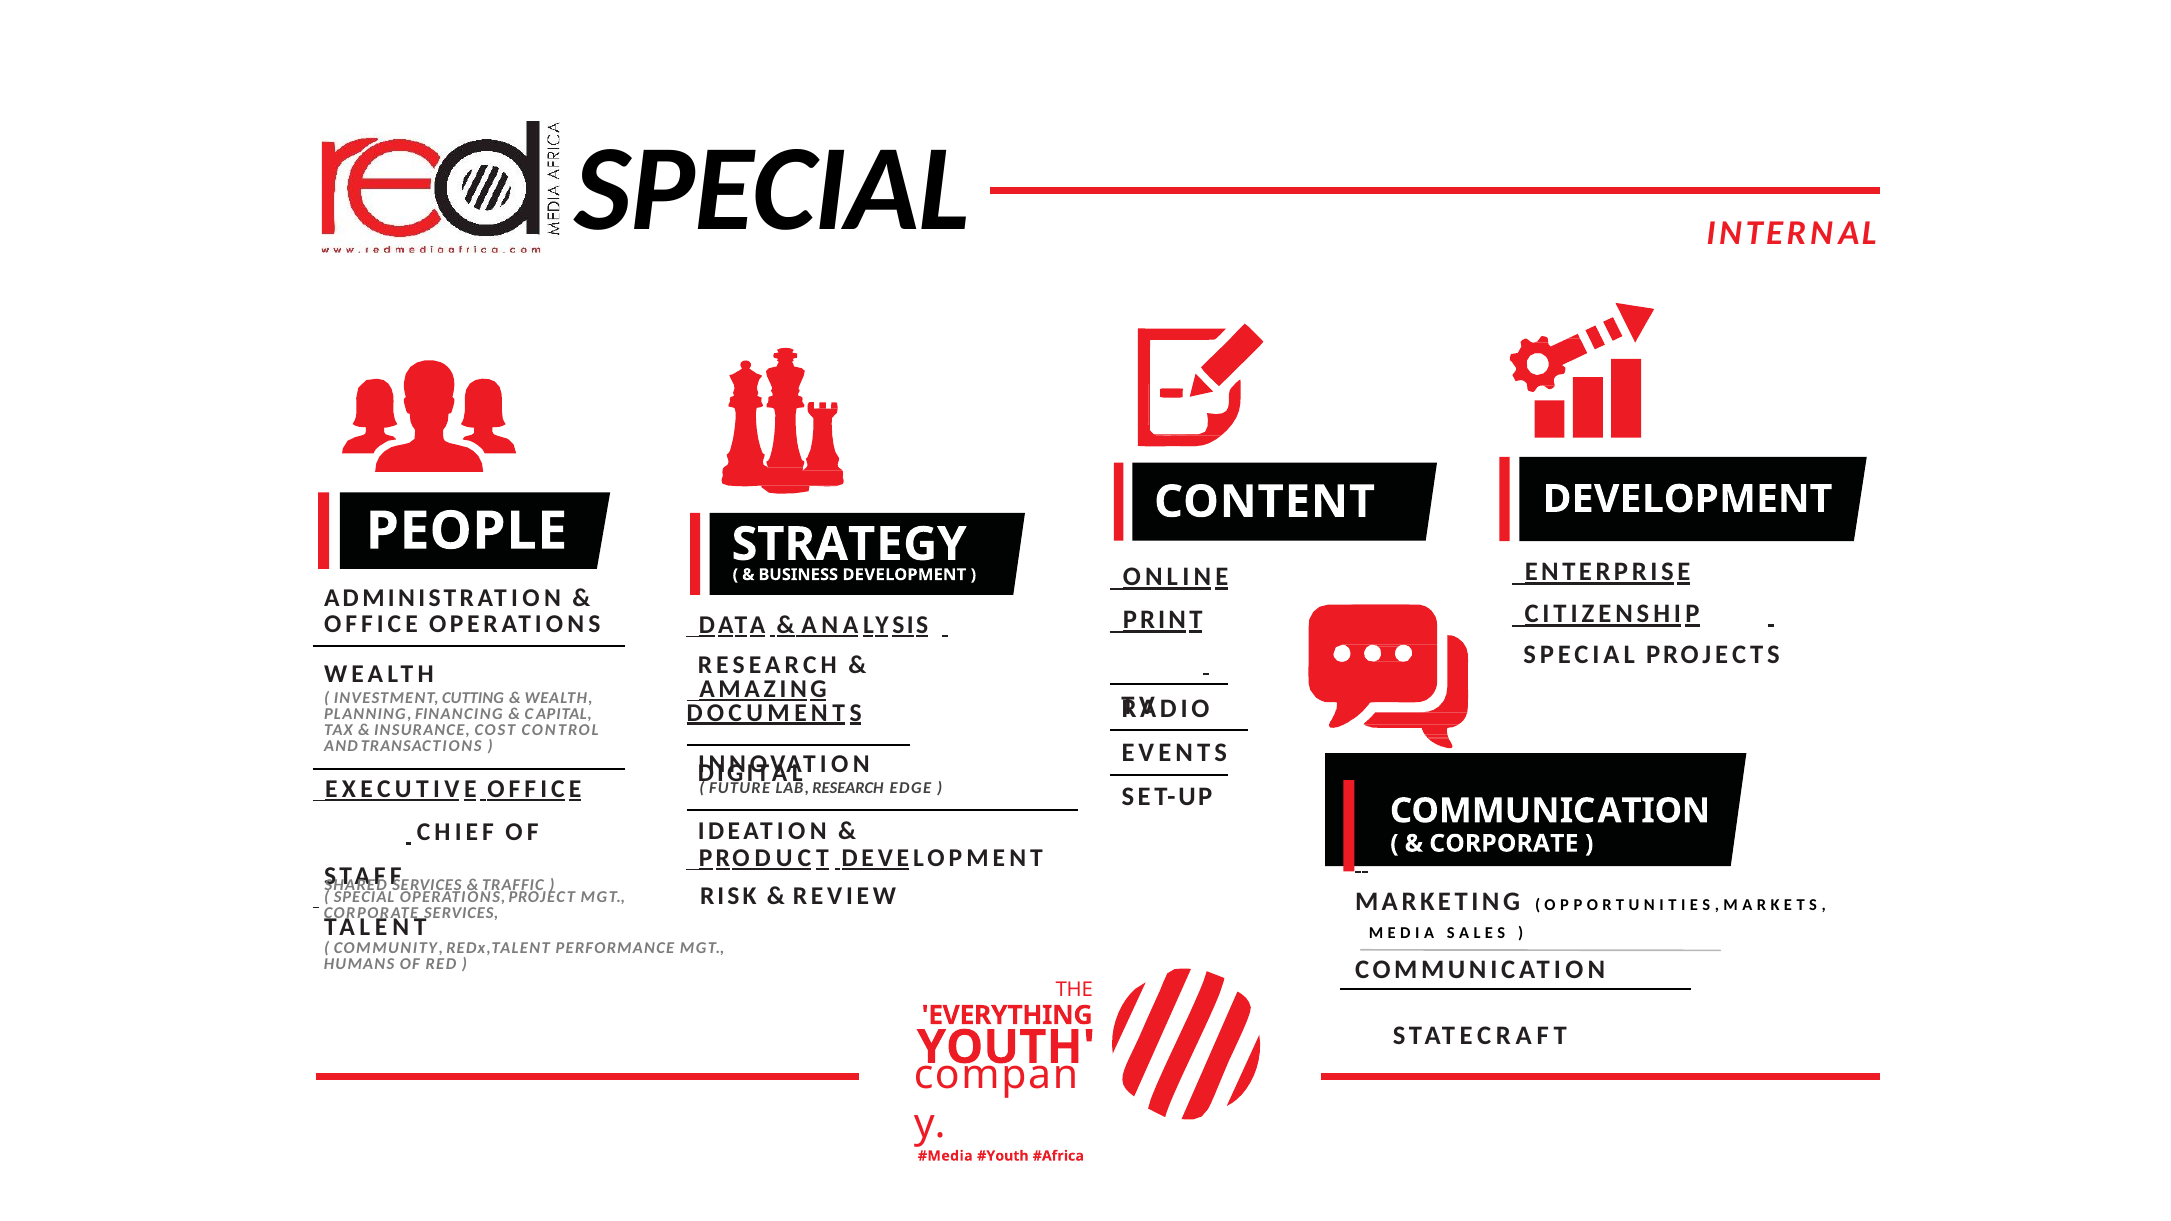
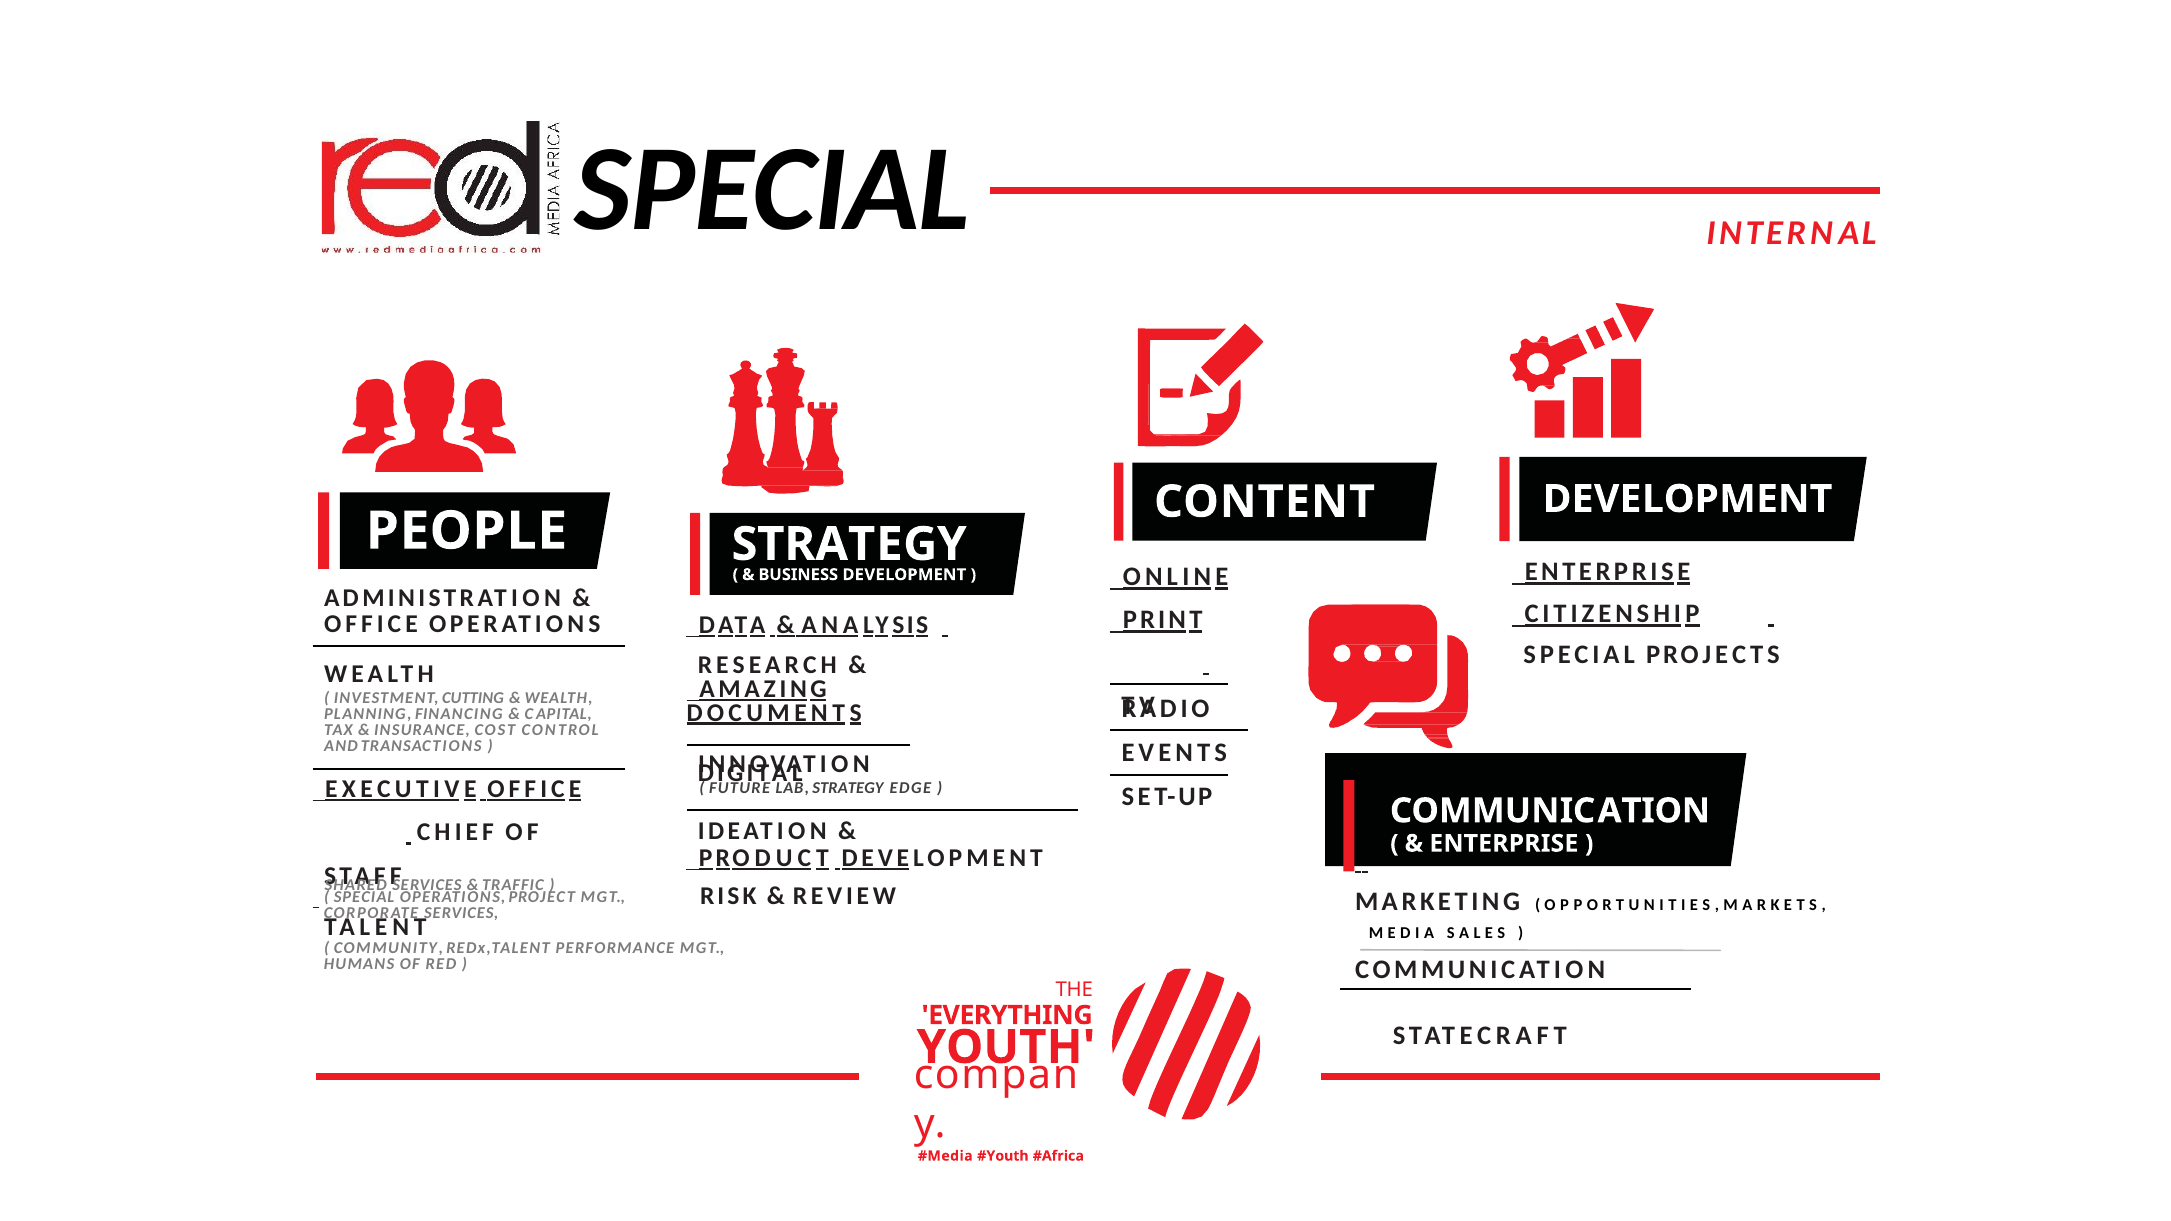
RESEARCH at (848, 788): RESEARCH -> STRATEGY
CORPORATE at (1504, 844): CORPORATE -> ENTERPRISE
